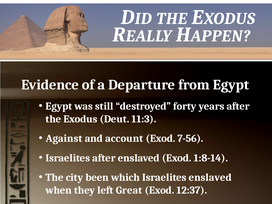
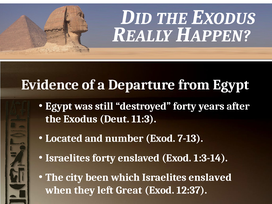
Against: Against -> Located
account: account -> number
7-56: 7-56 -> 7-13
Israelites after: after -> forty
1:8-14: 1:8-14 -> 1:3-14
